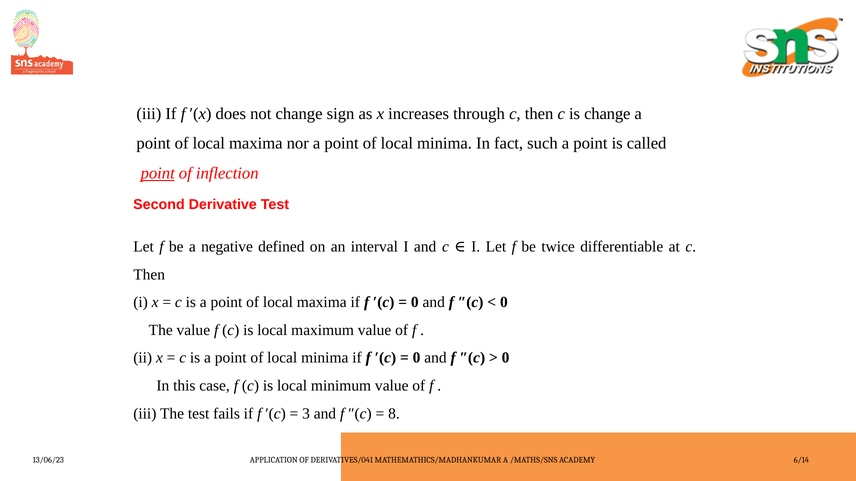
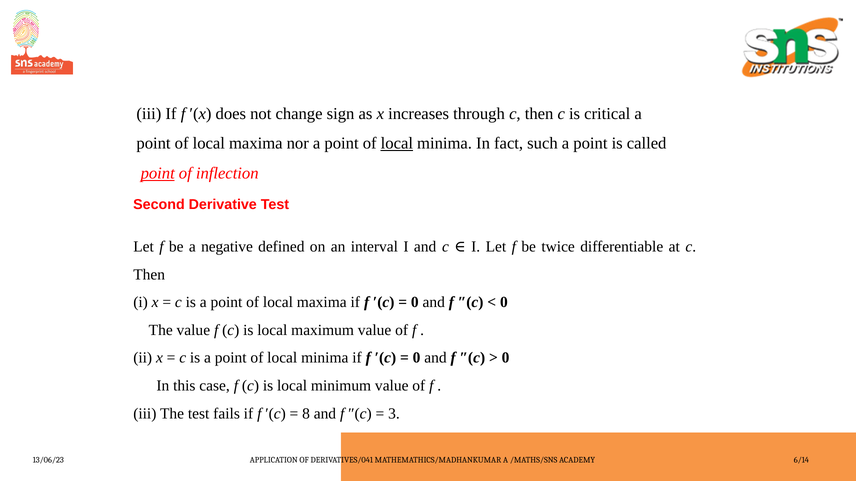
is change: change -> critical
local at (397, 144) underline: none -> present
3: 3 -> 8
8: 8 -> 3
